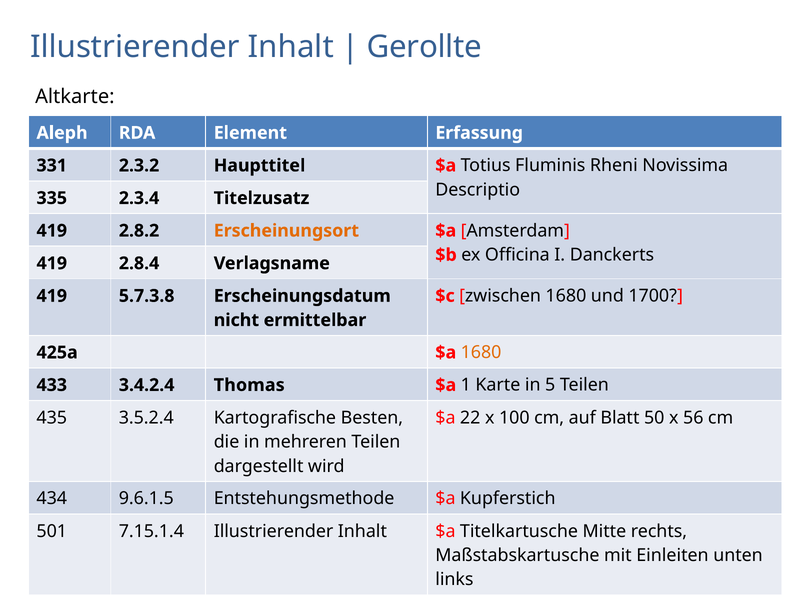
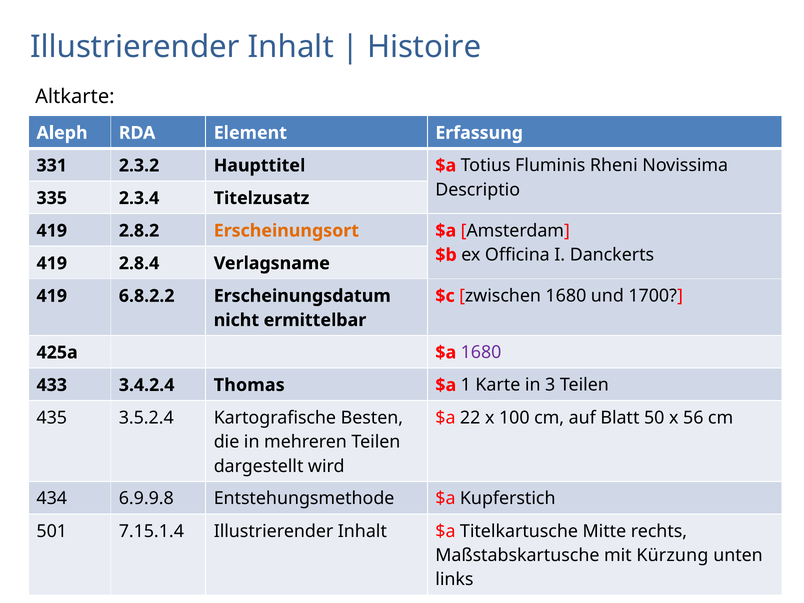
Gerollte: Gerollte -> Histoire
5.7.3.8: 5.7.3.8 -> 6.8.2.2
1680 at (481, 352) colour: orange -> purple
5: 5 -> 3
9.6.1.5: 9.6.1.5 -> 6.9.9.8
Einleiten: Einleiten -> Kürzung
